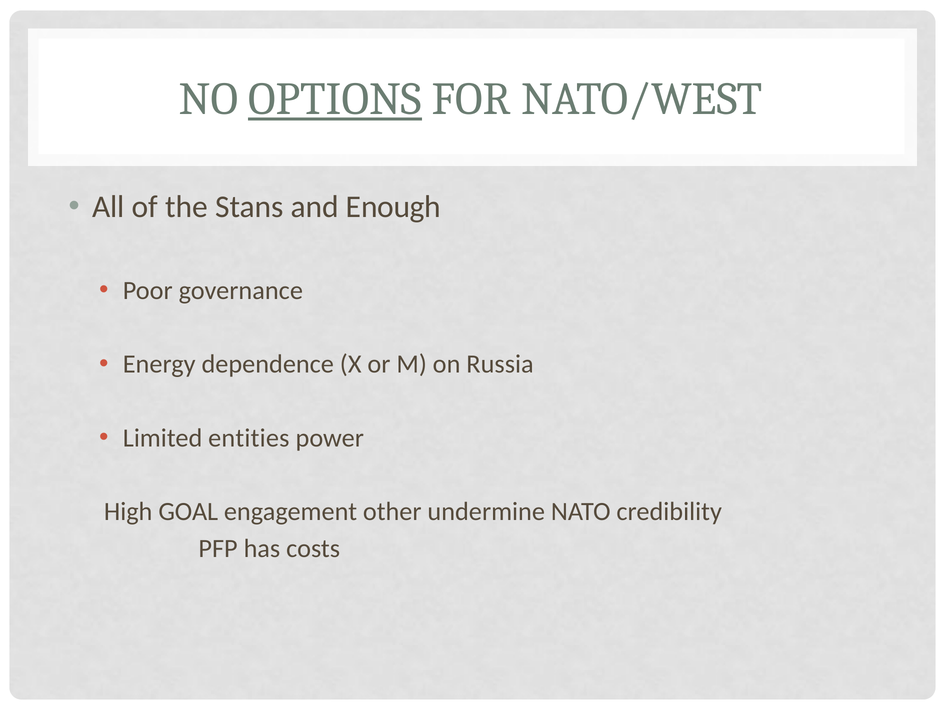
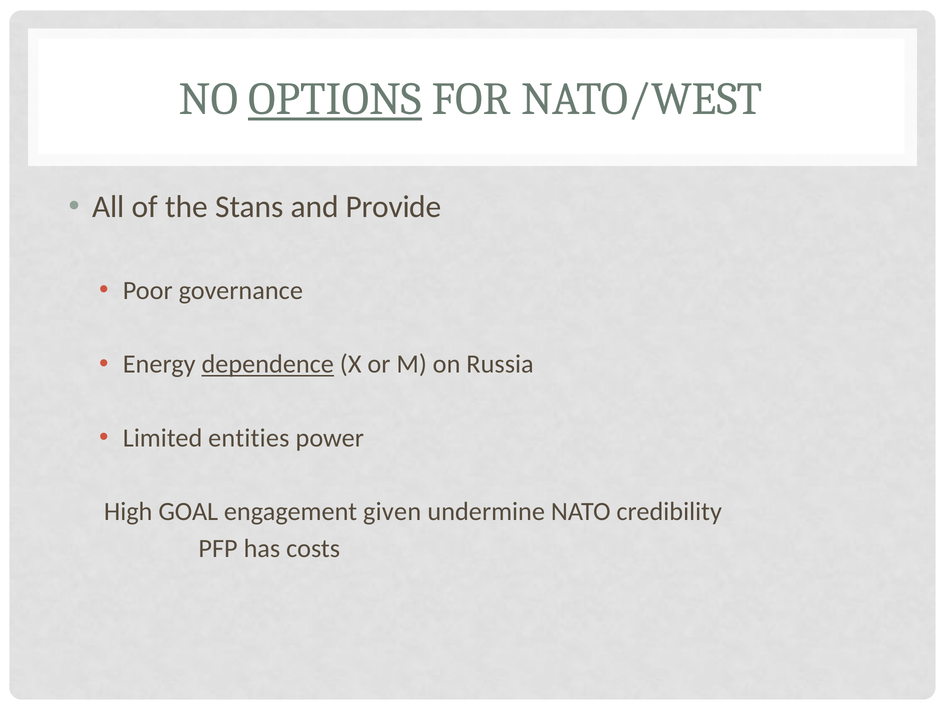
Enough: Enough -> Provide
dependence underline: none -> present
other: other -> given
